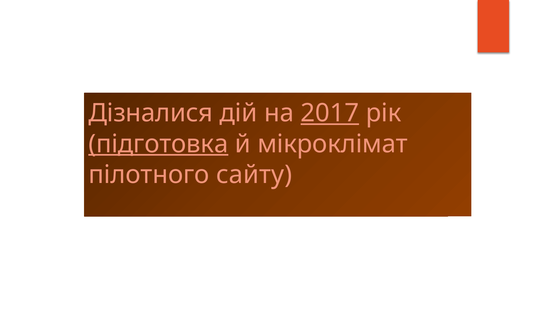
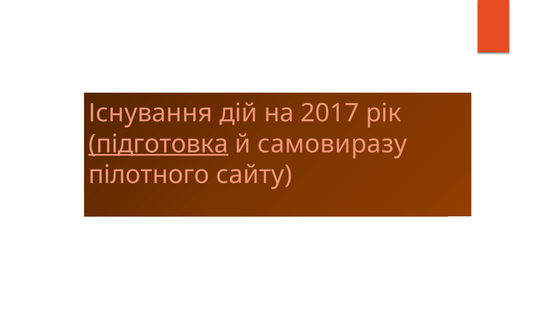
Дізналися: Дізналися -> Існування
2017 underline: present -> none
мікроклімат: мікроклімат -> самовиразу
